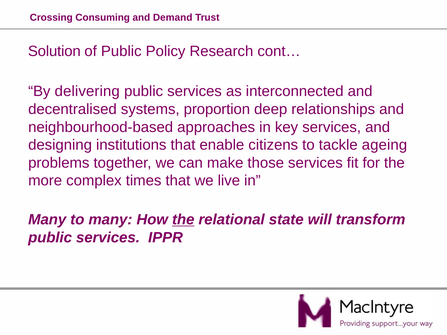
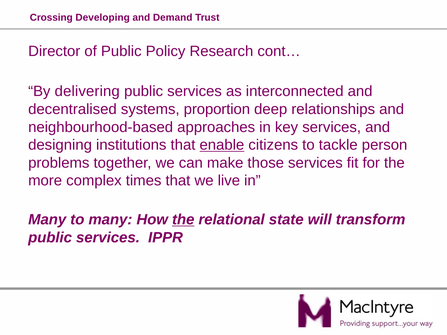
Consuming: Consuming -> Developing
Solution: Solution -> Director
enable underline: none -> present
ageing: ageing -> person
